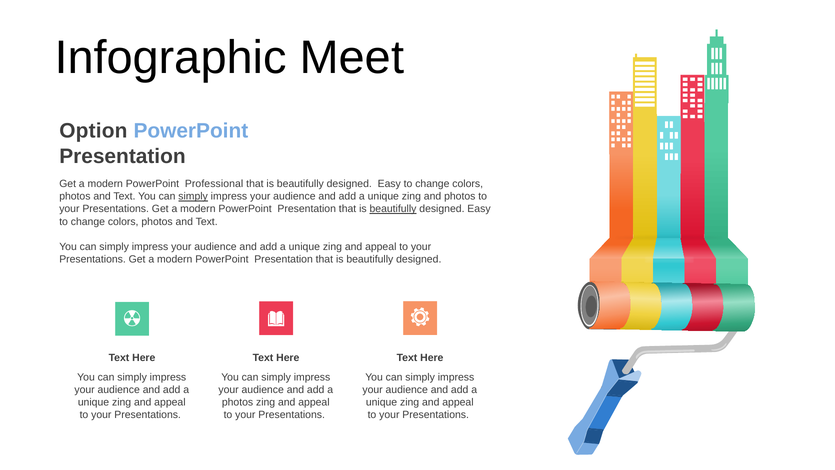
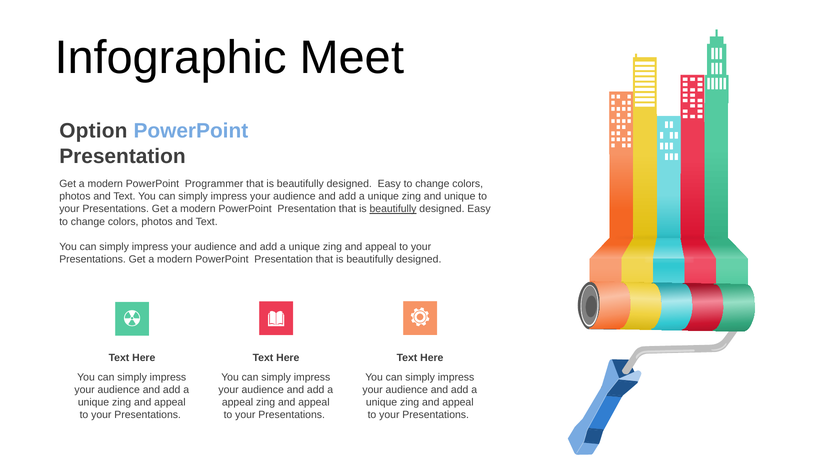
Professional: Professional -> Programmer
simply at (193, 196) underline: present -> none
and photos: photos -> unique
photos at (238, 402): photos -> appeal
